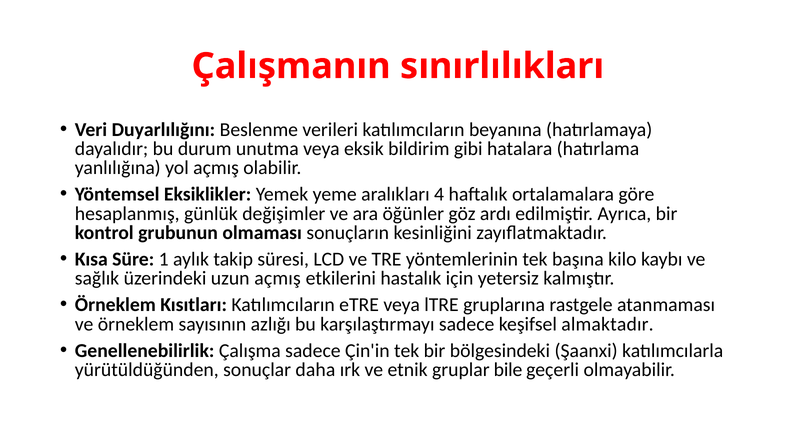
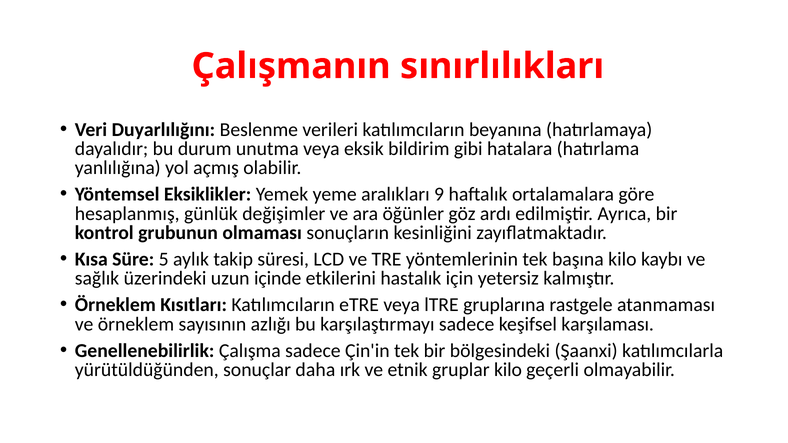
4: 4 -> 9
1: 1 -> 5
uzun açmış: açmış -> içinde
almaktadır: almaktadır -> karşılaması
gruplar bile: bile -> kilo
